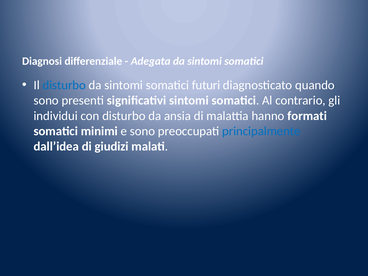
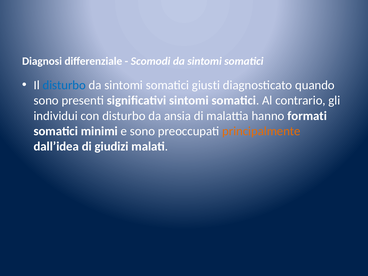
Adegata: Adegata -> Scomodi
futuri: futuri -> giusti
principalmente colour: blue -> orange
